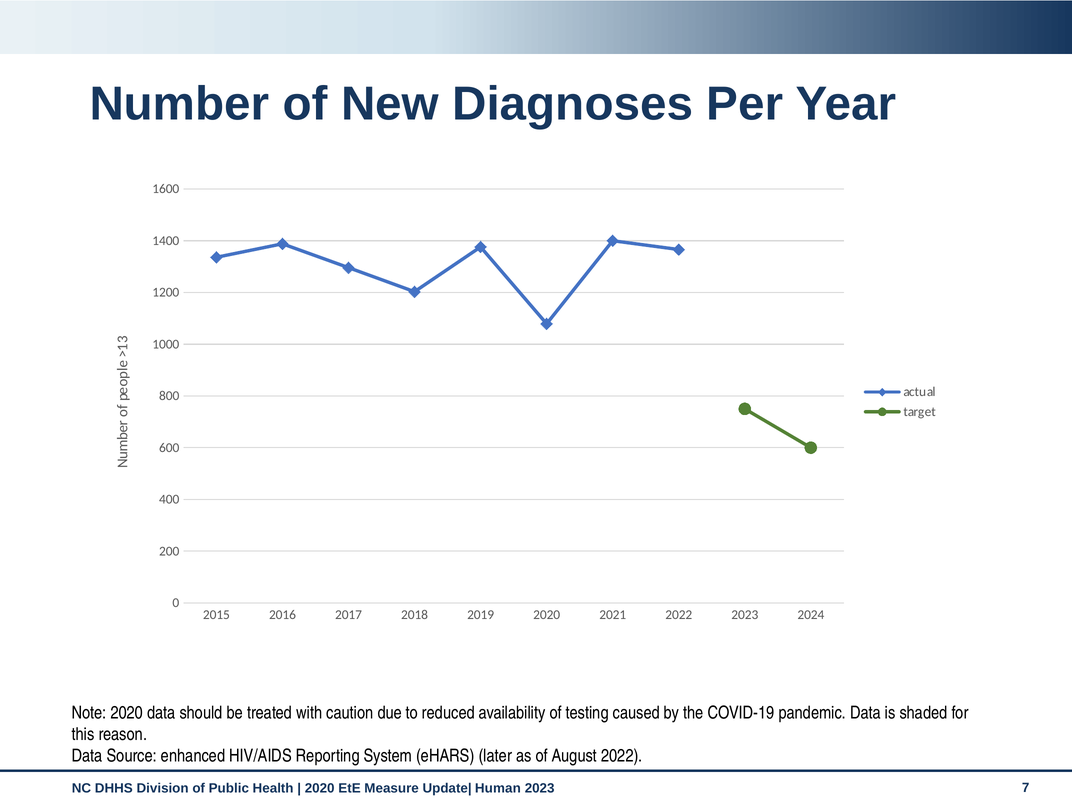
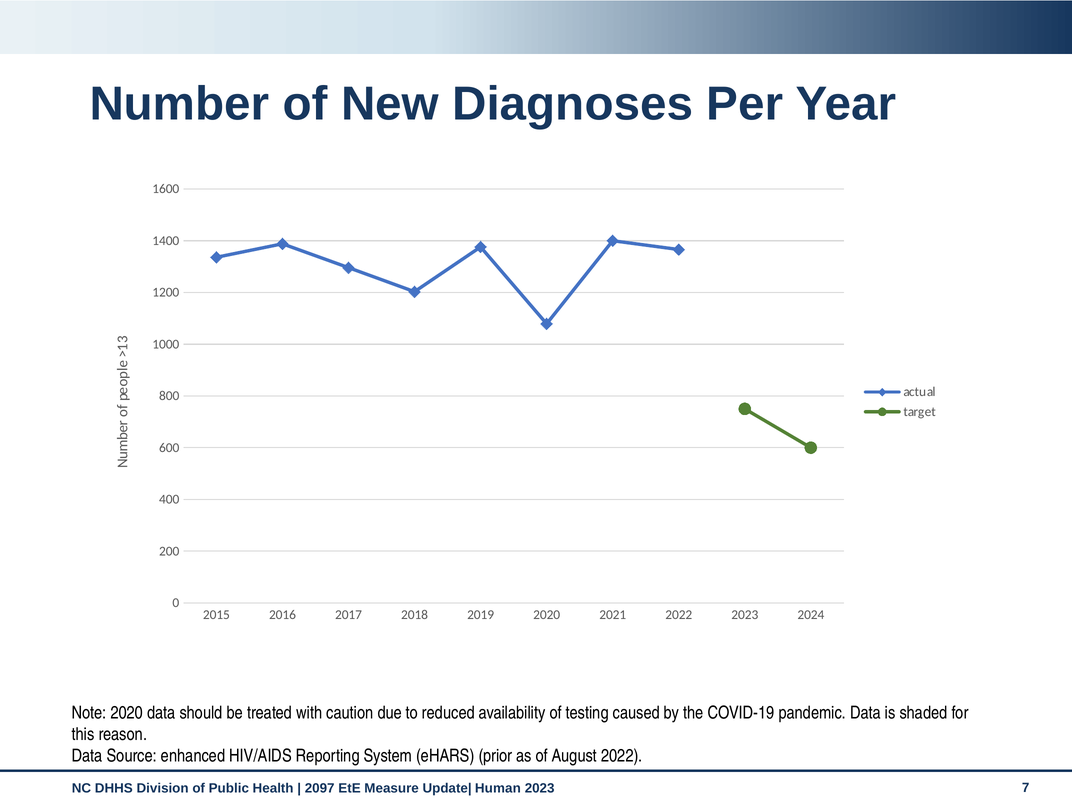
later: later -> prior
2020 at (320, 788): 2020 -> 2097
